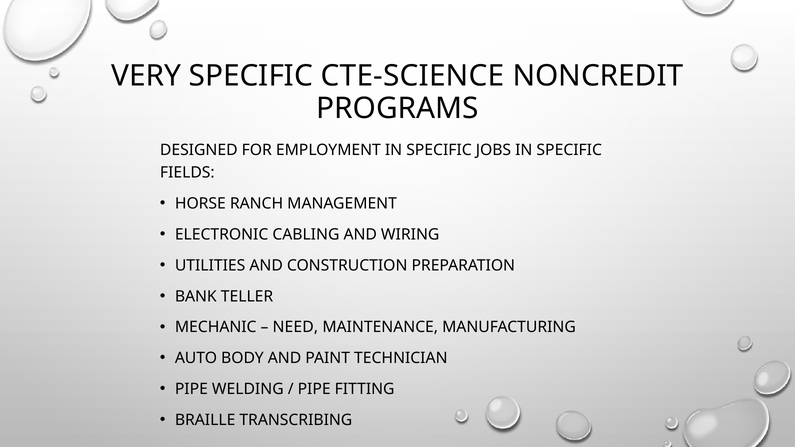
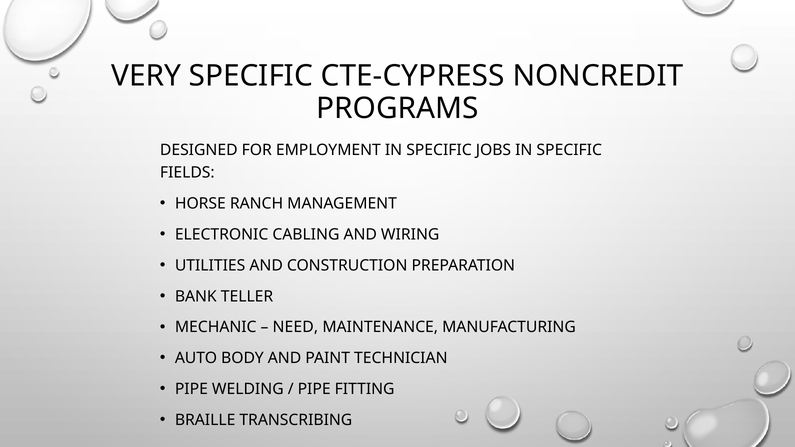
CTE-SCIENCE: CTE-SCIENCE -> CTE-CYPRESS
